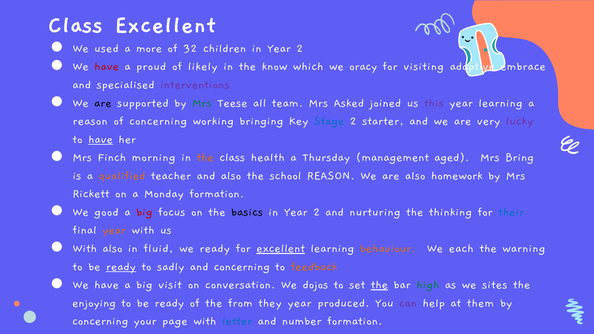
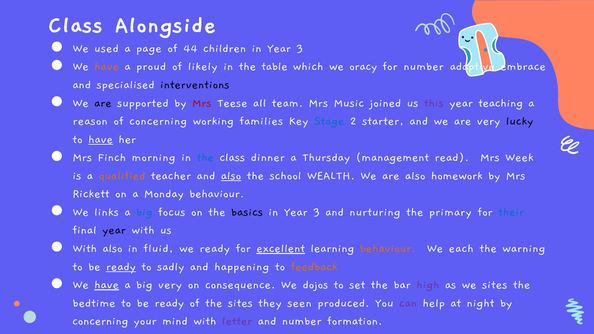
Class Excellent: Excellent -> Alongside
more: more -> page
32: 32 -> 44
children in Year 2: 2 -> 3
have at (107, 66) colour: red -> orange
know: know -> table
for visiting: visiting -> number
interventions colour: purple -> black
Mrs at (202, 102) colour: green -> red
Asked: Asked -> Music
year learning: learning -> teaching
bringing: bringing -> families
lucky colour: purple -> black
the at (205, 157) colour: orange -> blue
health: health -> dinner
aged: aged -> read
Bring: Bring -> Week
also at (231, 175) underline: none -> present
school REASON: REASON -> WEALTH
Monday formation: formation -> behaviour
good: good -> links
big at (144, 212) colour: red -> blue
2 at (317, 212): 2 -> 3
thinking: thinking -> primary
year at (114, 230) colour: orange -> black
and concerning: concerning -> happening
have at (107, 284) underline: none -> present
big visit: visit -> very
conversation: conversation -> consequence
the at (379, 284) underline: present -> none
high colour: green -> purple
enjoying: enjoying -> bedtime
the from: from -> sites
they year: year -> seen
them: them -> night
page: page -> mind
letter colour: blue -> purple
